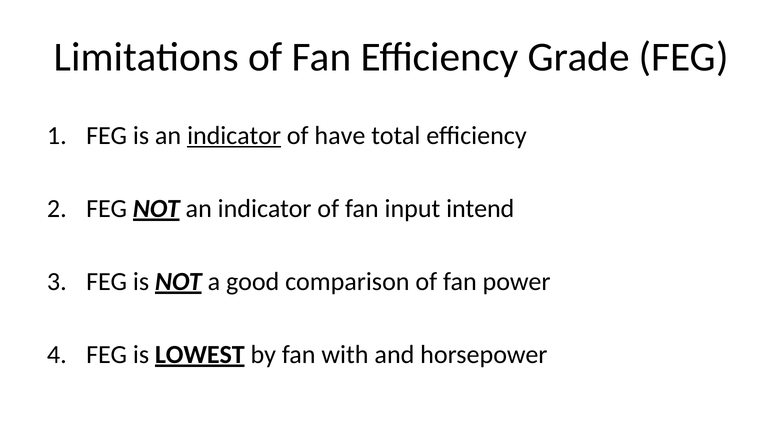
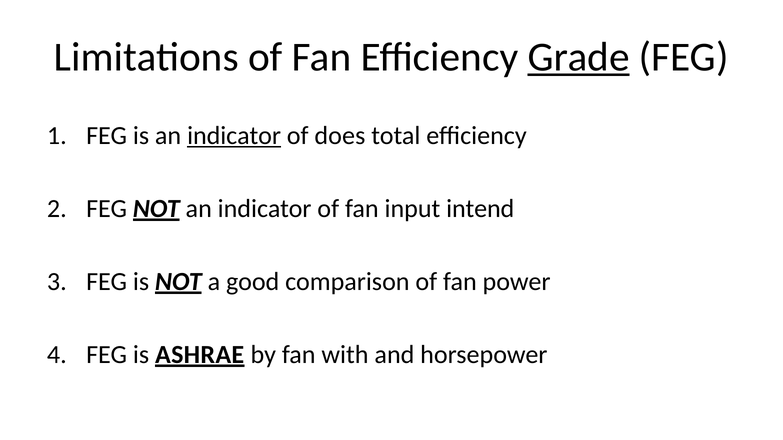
Grade underline: none -> present
have: have -> does
LOWEST: LOWEST -> ASHRAE
